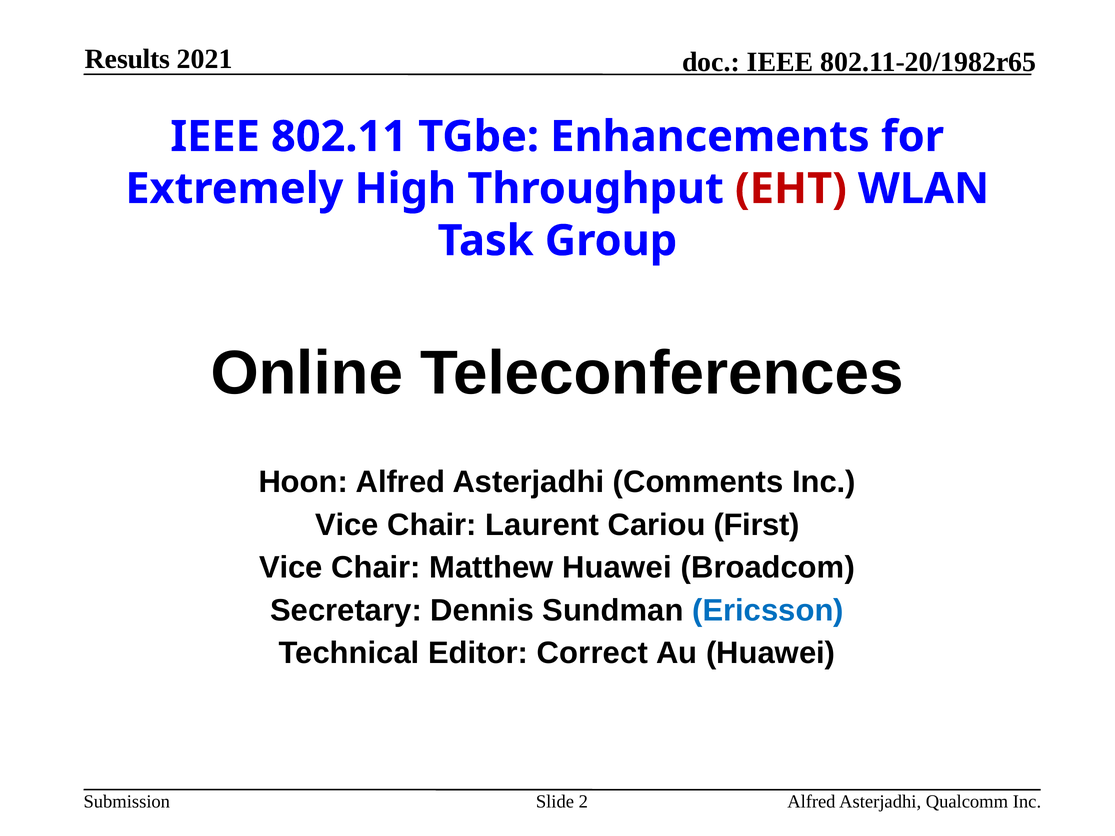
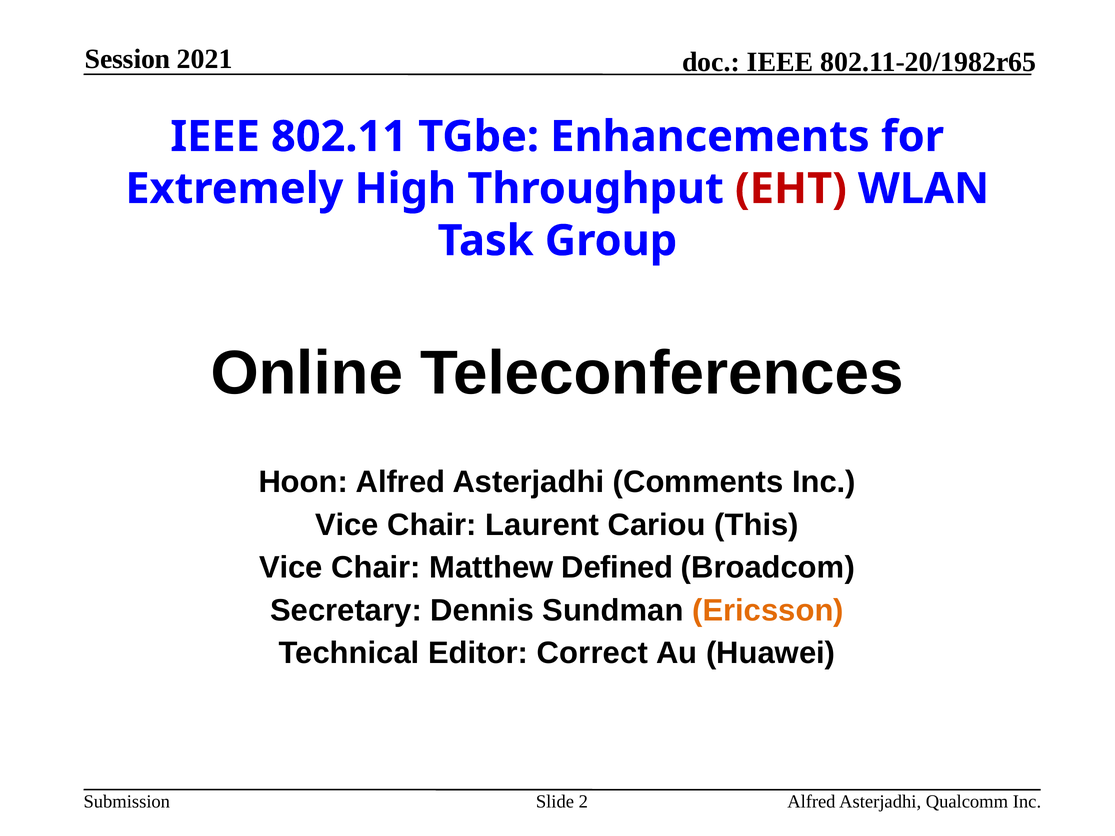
Results: Results -> Session
First: First -> This
Matthew Huawei: Huawei -> Defined
Ericsson colour: blue -> orange
